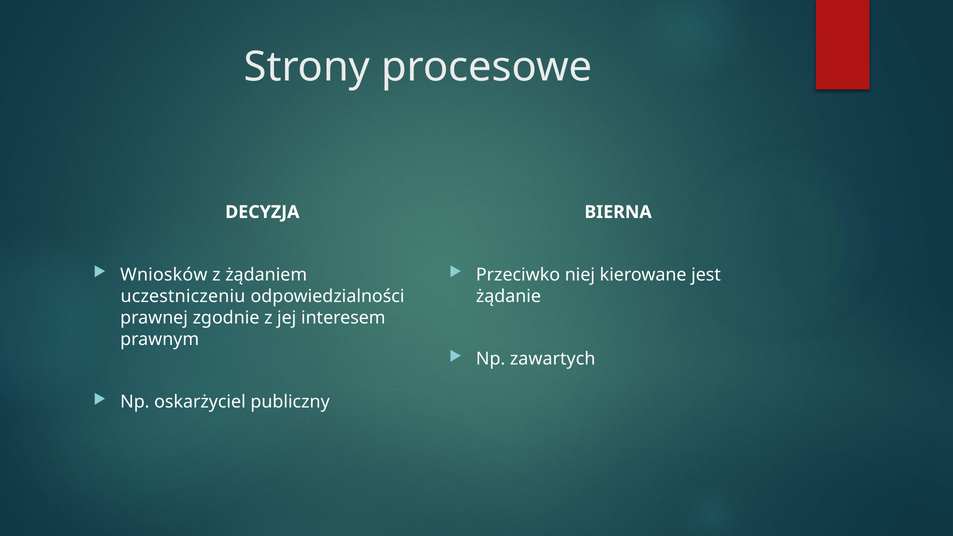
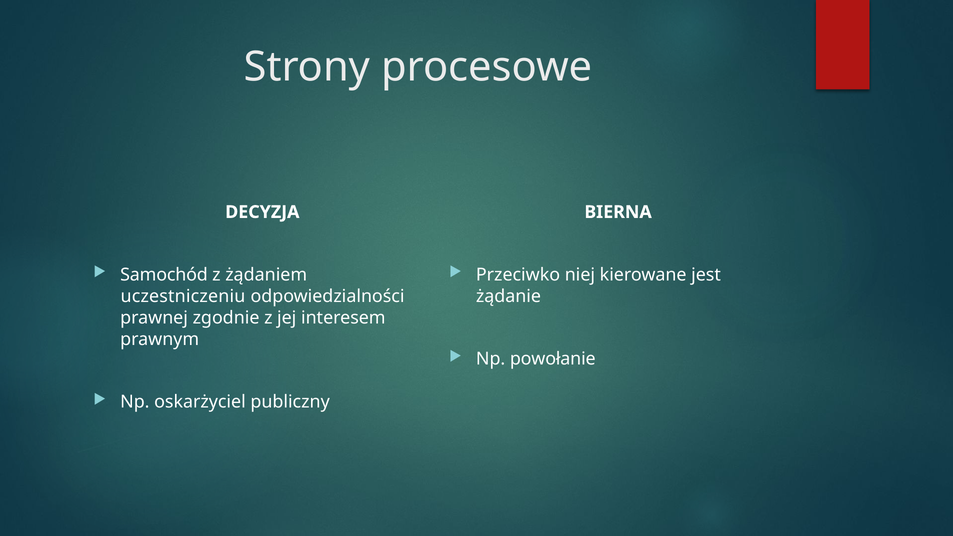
Wniosków: Wniosków -> Samochód
zawartych: zawartych -> powołanie
